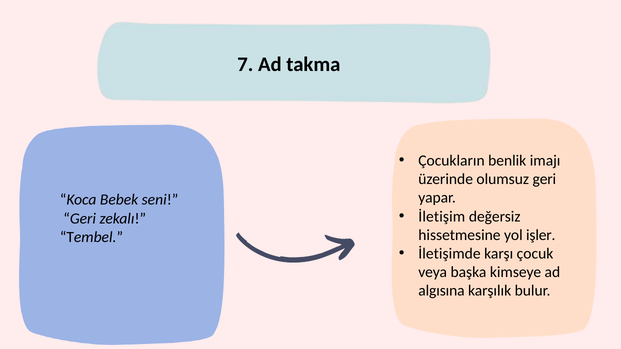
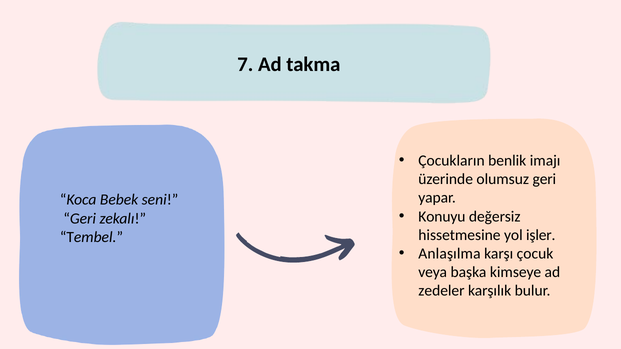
İletişim: İletişim -> Konuyu
İletişimde: İletişimde -> Anlaşılma
algısına: algısına -> zedeler
